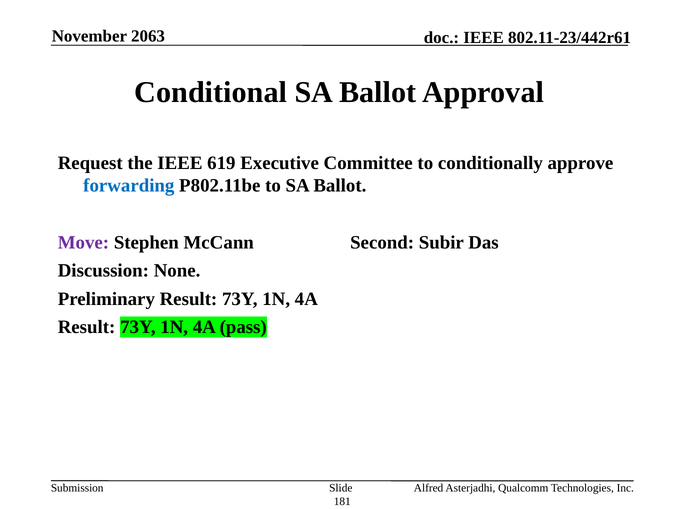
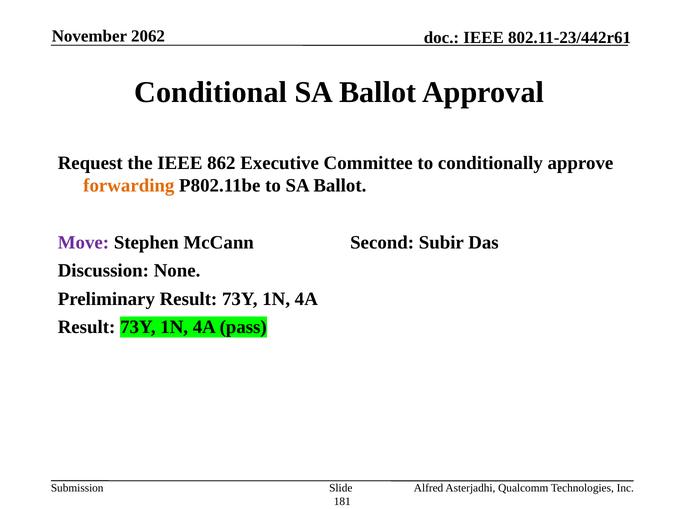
2063: 2063 -> 2062
619: 619 -> 862
forwarding colour: blue -> orange
